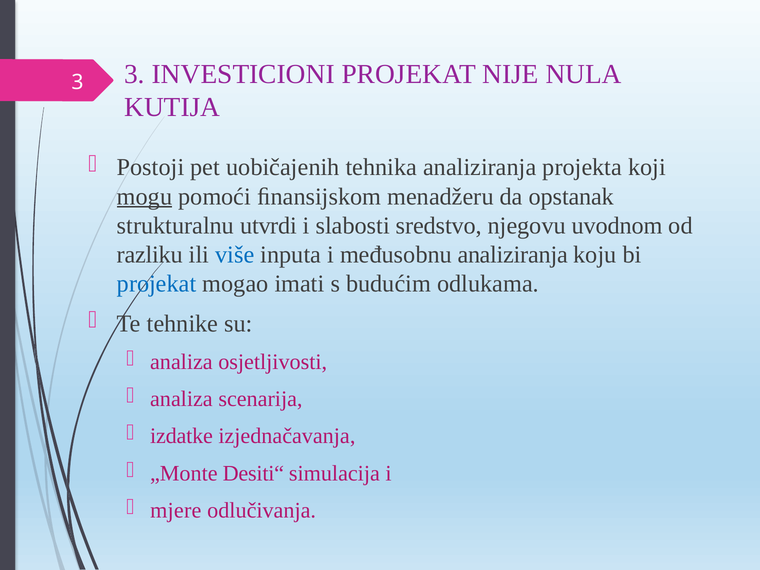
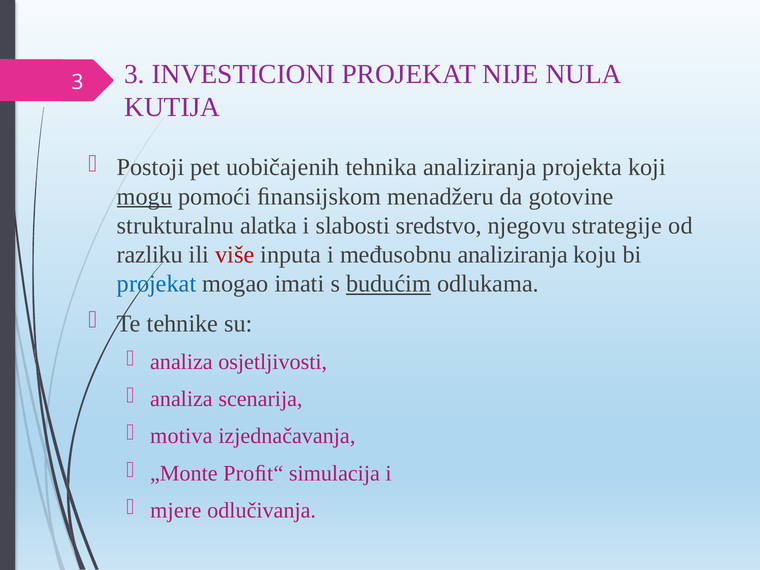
opstanak: opstanak -> gotovine
utvrdi: utvrdi -> alatka
uvodnom: uvodnom -> strategije
više colour: blue -> red
budućim underline: none -> present
izdatke: izdatke -> motiva
Desiti“: Desiti“ -> Proﬁt“
